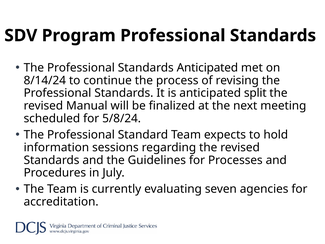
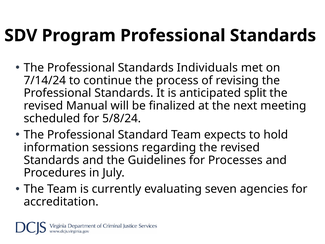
Standards Anticipated: Anticipated -> Individuals
8/14/24: 8/14/24 -> 7/14/24
